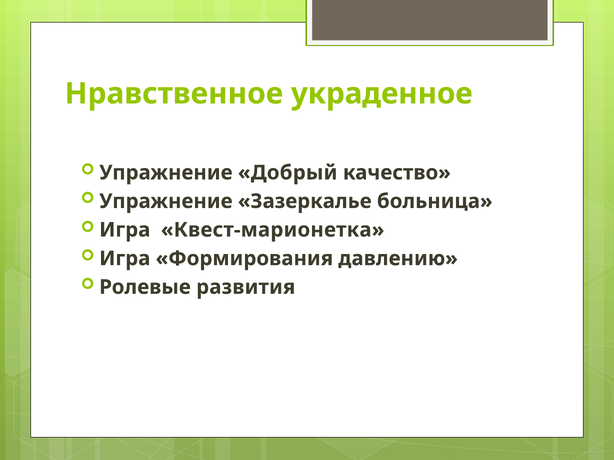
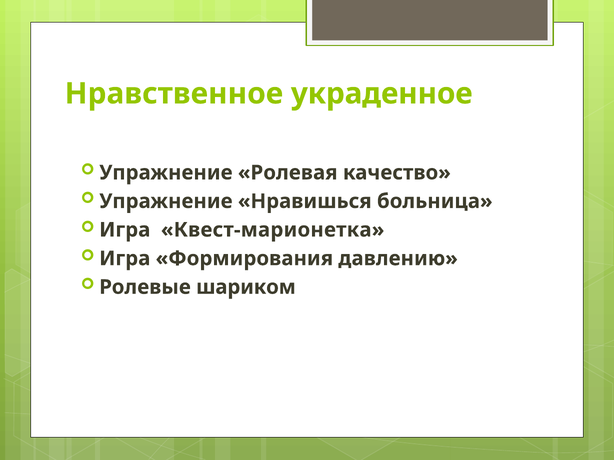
Добрый: Добрый -> Ролевая
Зазеркалье: Зазеркалье -> Нравишься
развития: развития -> шариком
